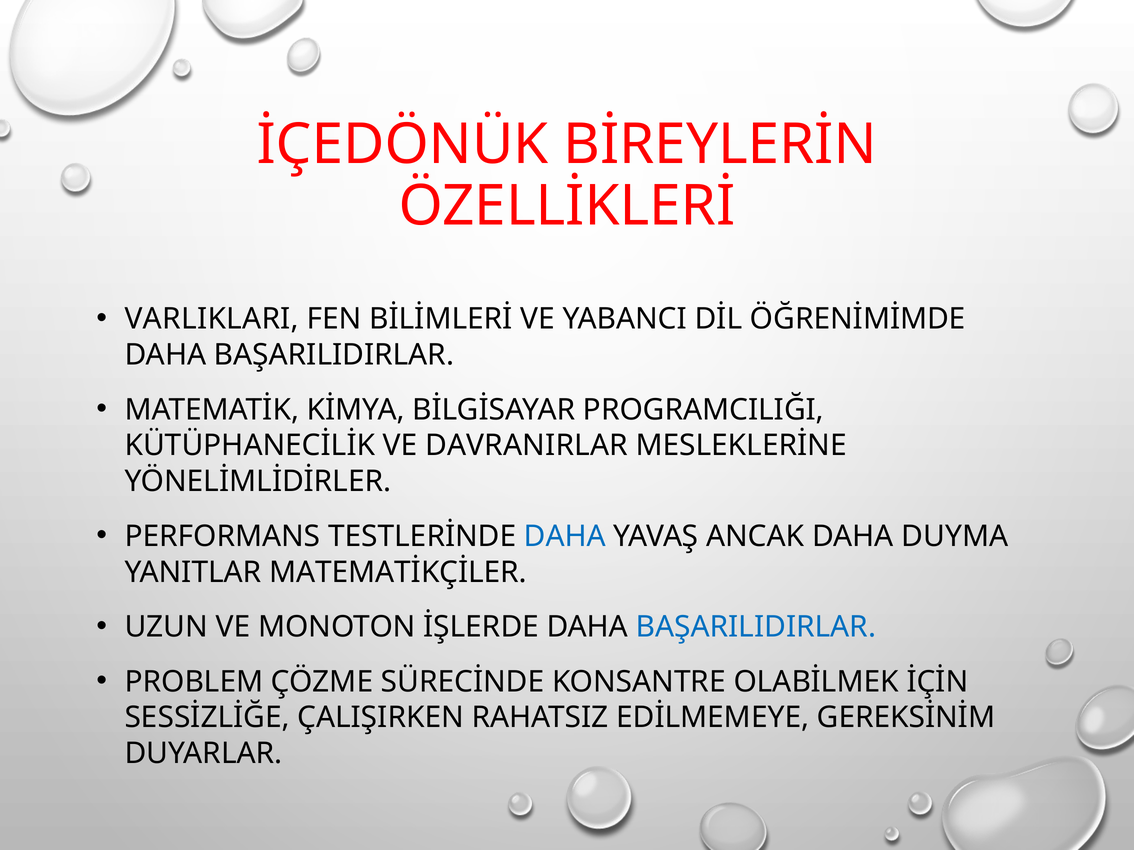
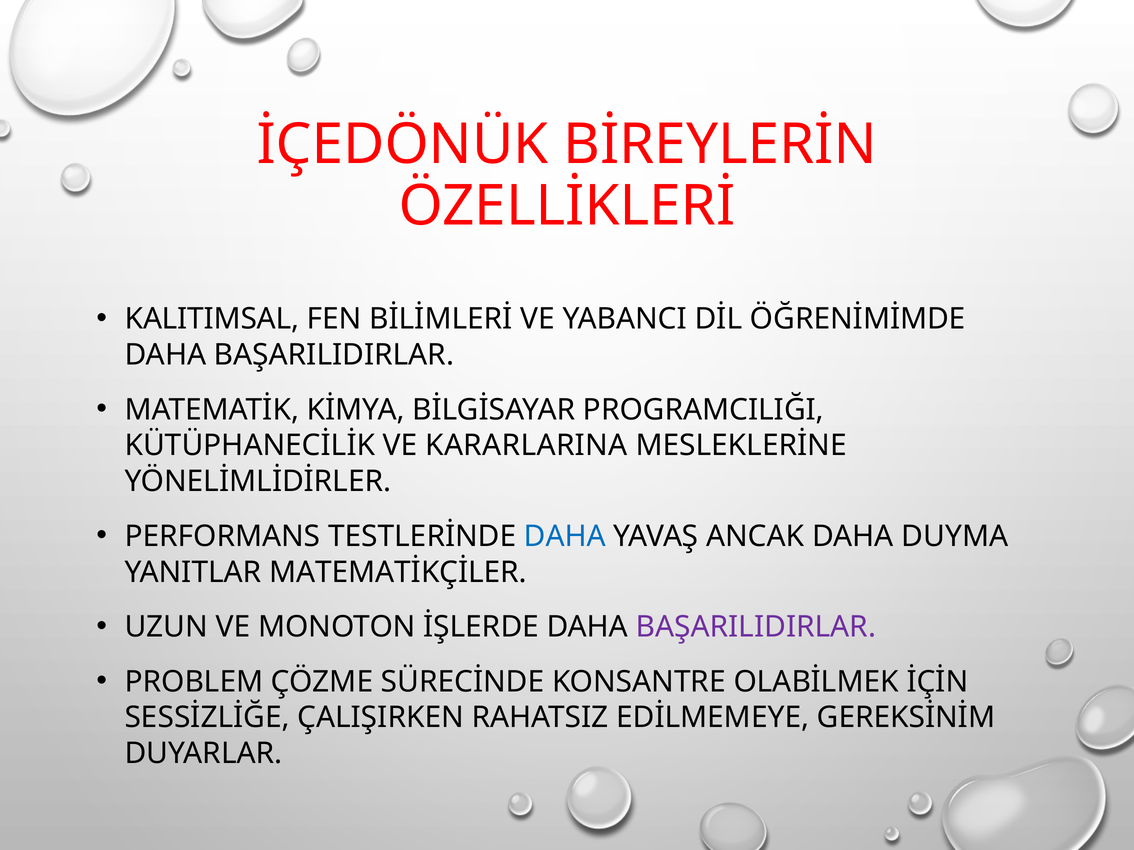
VARLIKLARI: VARLIKLARI -> KALITIMSAL
DAVRANIRLAR: DAVRANIRLAR -> KARARLARINA
BAŞARILIDIRLAR at (756, 627) colour: blue -> purple
